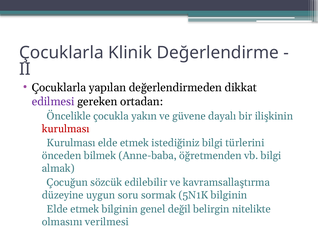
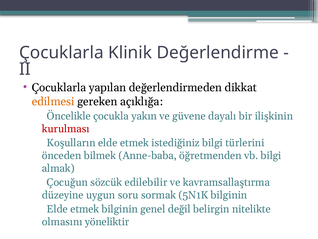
edilmesi colour: purple -> orange
ortadan: ortadan -> açıklığa
Kurulması at (71, 143): Kurulması -> Koşulların
verilmesi: verilmesi -> yöneliktir
